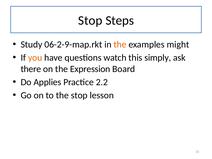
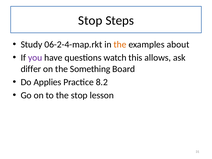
06-2-9-map.rkt: 06-2-9-map.rkt -> 06-2-4-map.rkt
might: might -> about
you colour: orange -> purple
simply: simply -> allows
there: there -> differ
Expression: Expression -> Something
2.2: 2.2 -> 8.2
